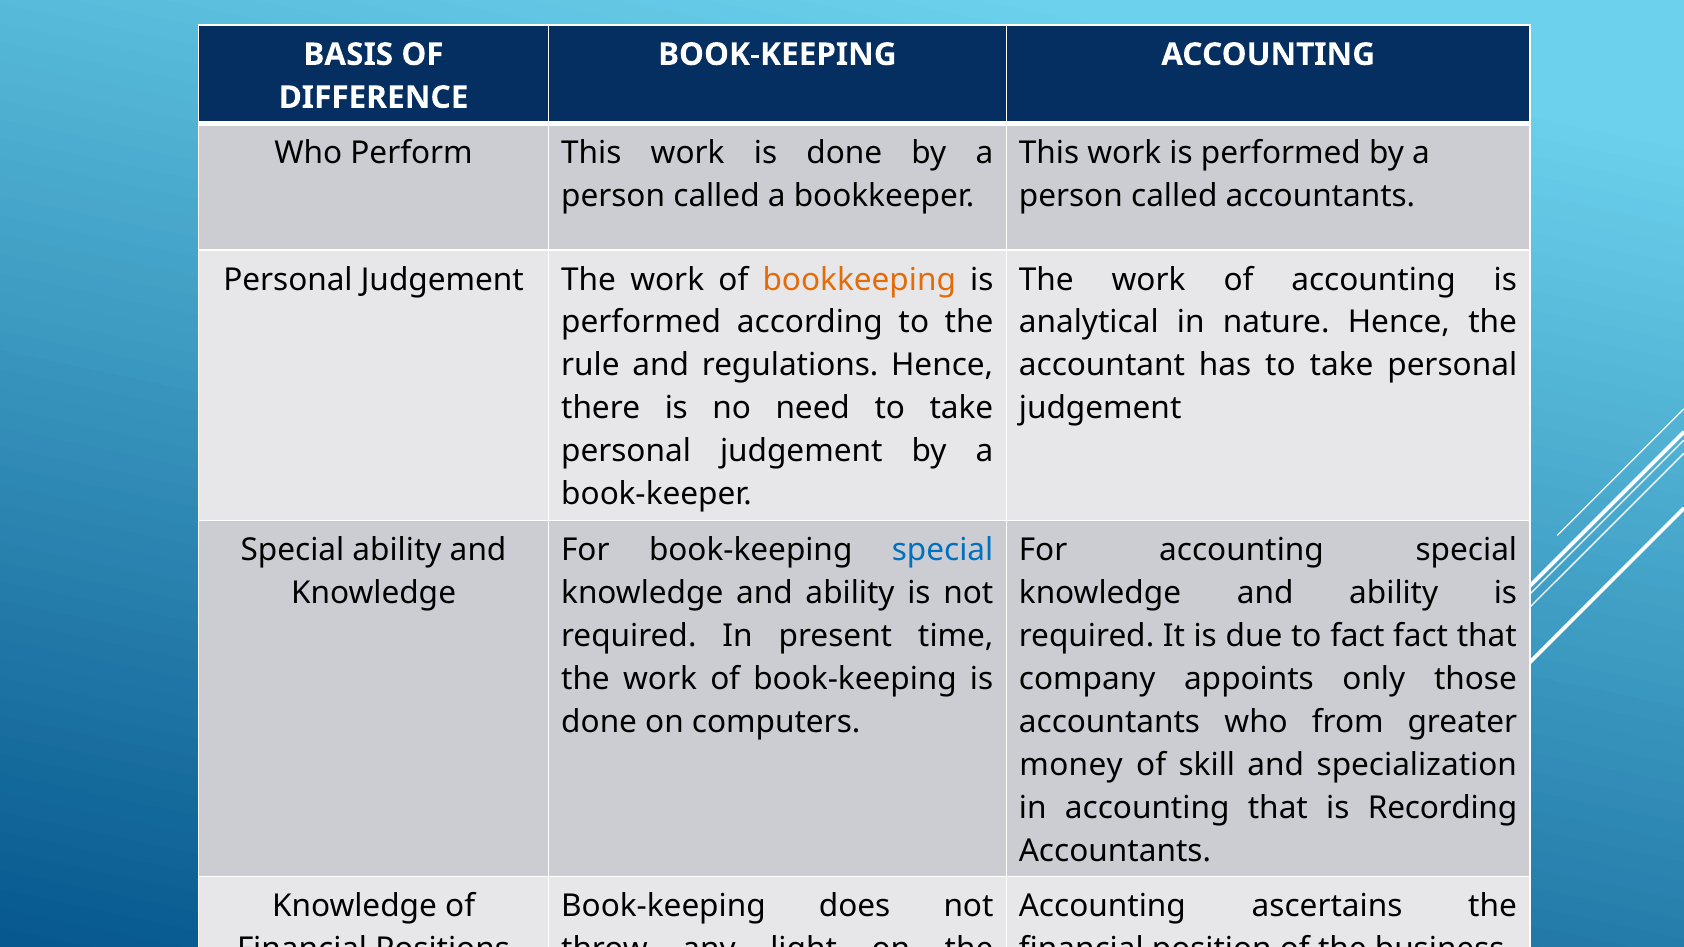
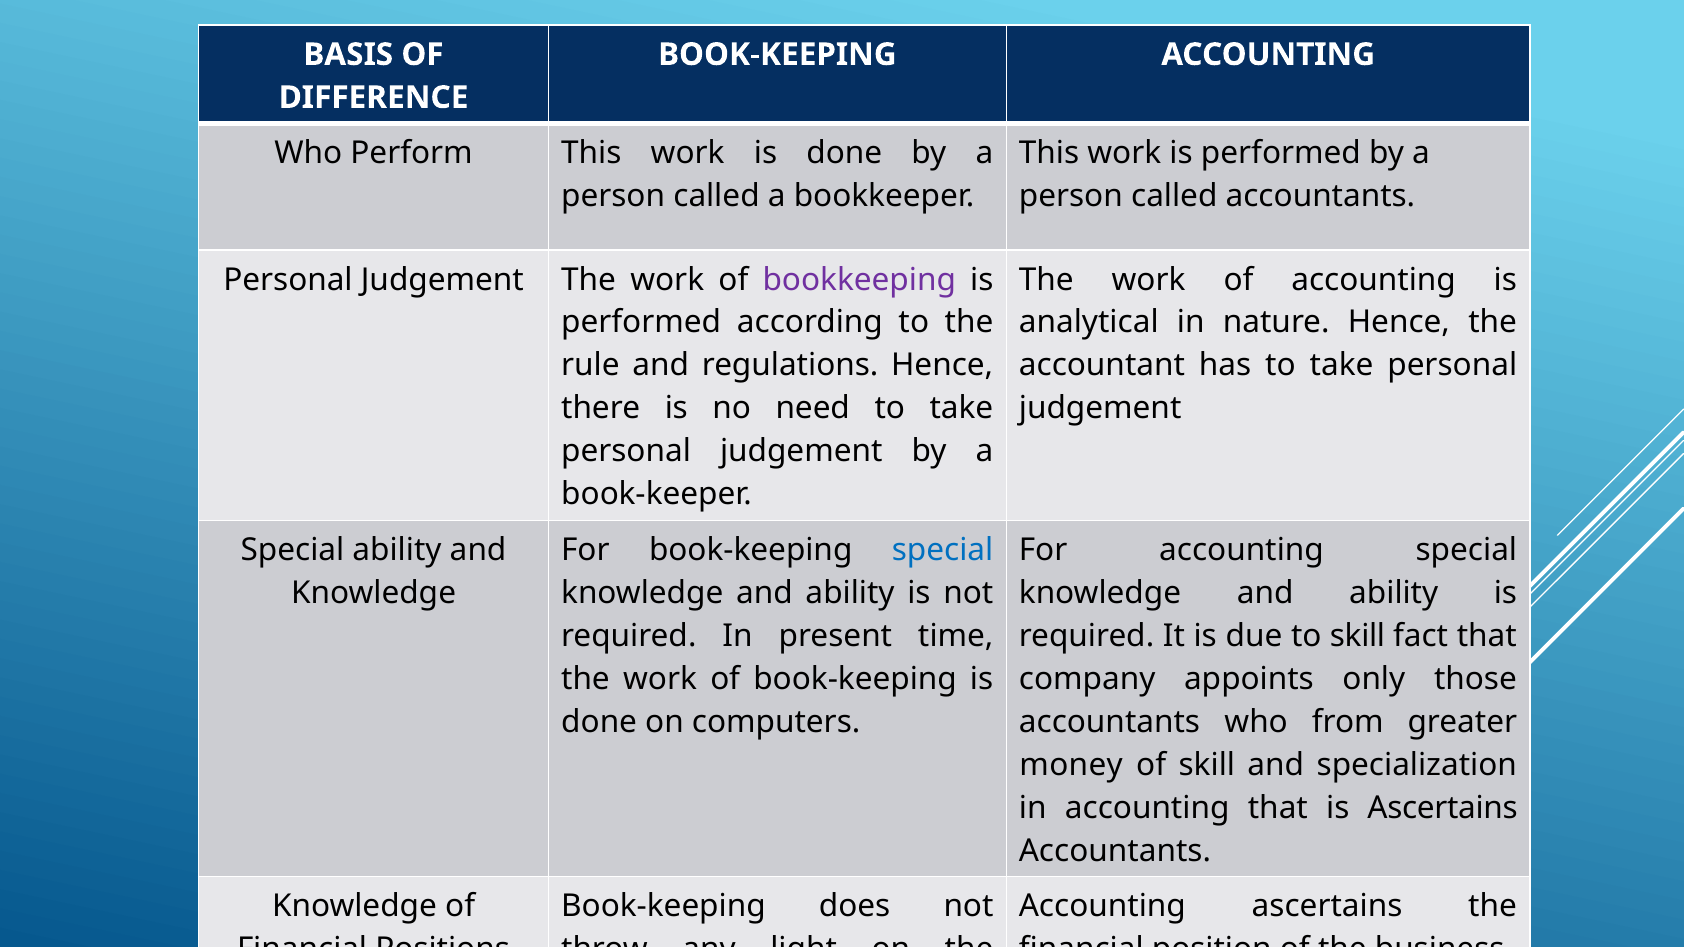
bookkeeping colour: orange -> purple
to fact: fact -> skill
is Recording: Recording -> Ascertains
